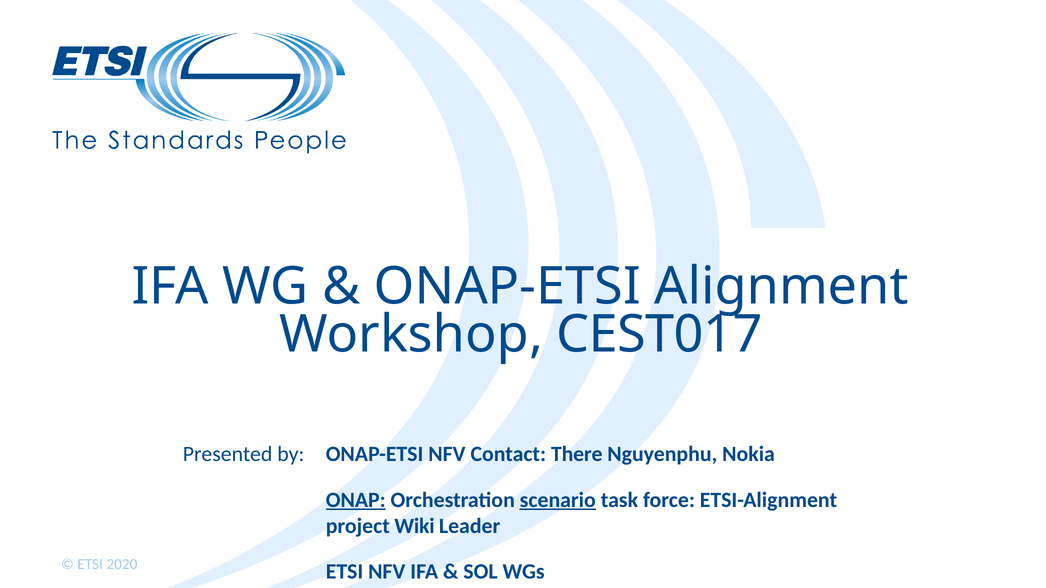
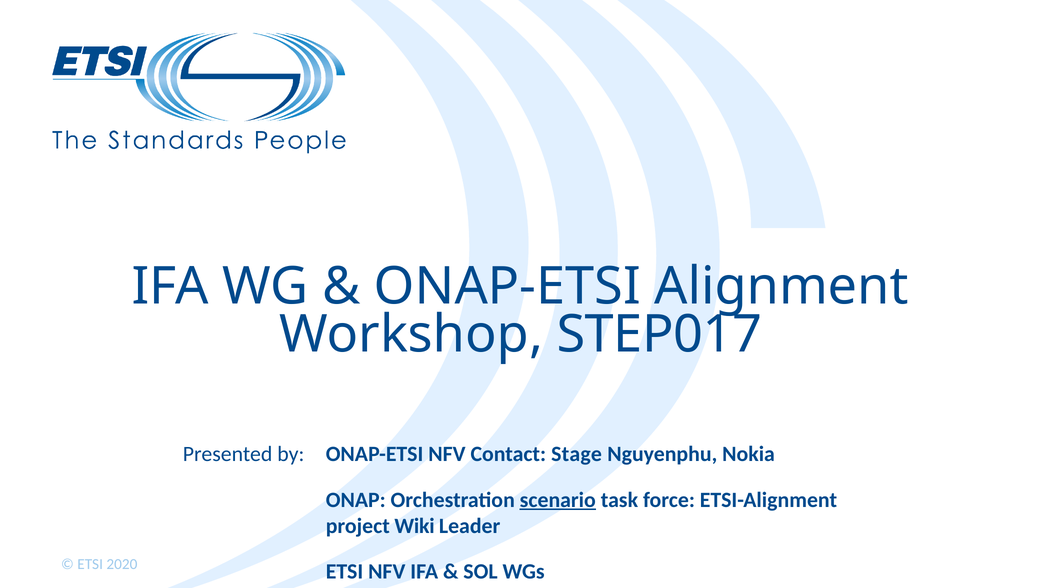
CEST017: CEST017 -> STEP017
There: There -> Stage
ONAP underline: present -> none
